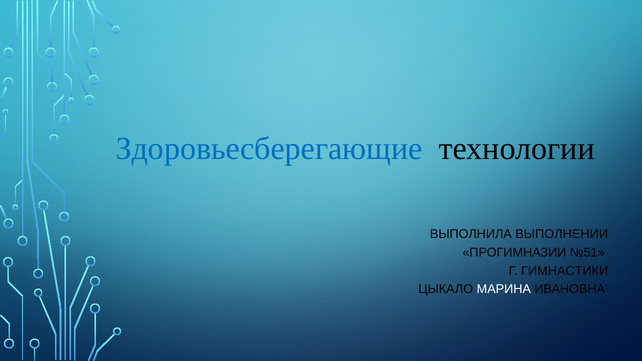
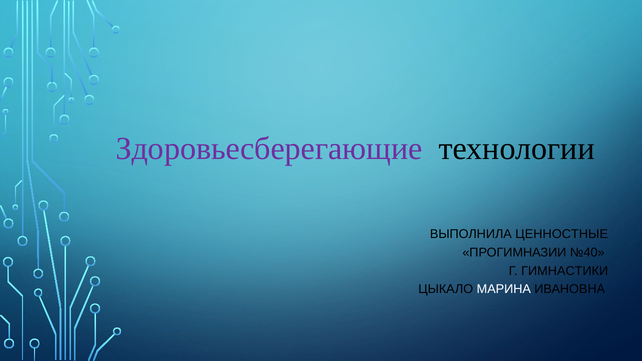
Здоровьесберегающие colour: blue -> purple
ВЫПОЛНЕНИИ: ВЫПОЛНЕНИИ -> ЦЕННОСТНЫЕ
№51: №51 -> №40
